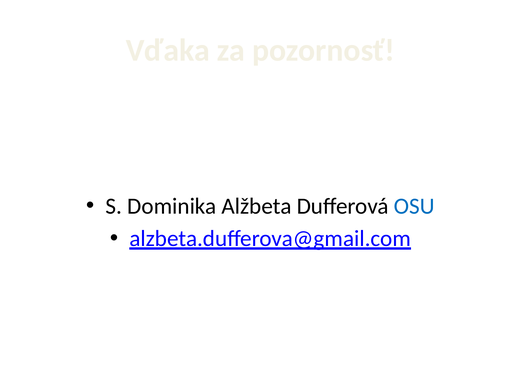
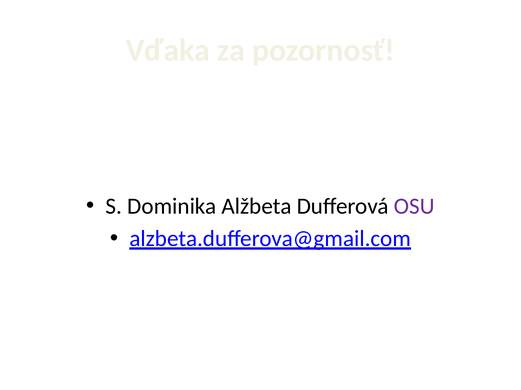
OSU colour: blue -> purple
